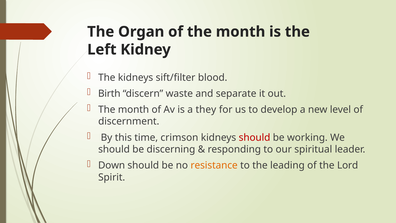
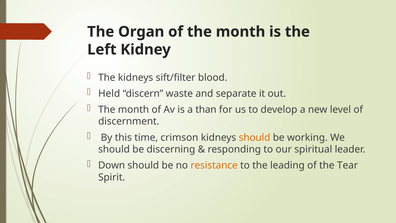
Birth: Birth -> Held
they: they -> than
should at (255, 137) colour: red -> orange
Lord: Lord -> Tear
